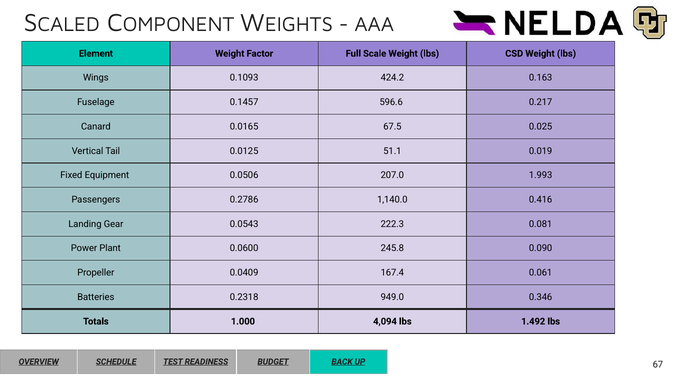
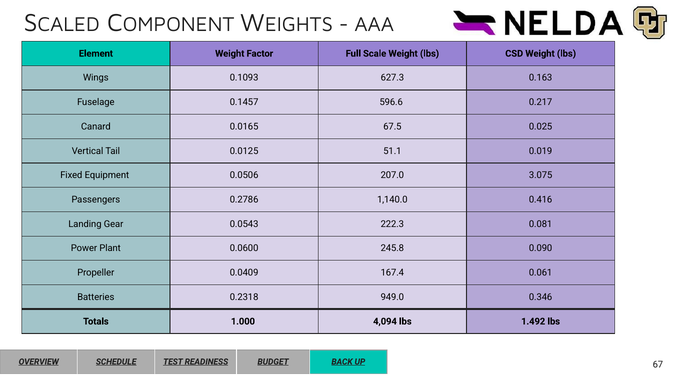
424.2: 424.2 -> 627.3
1.993: 1.993 -> 3.075
